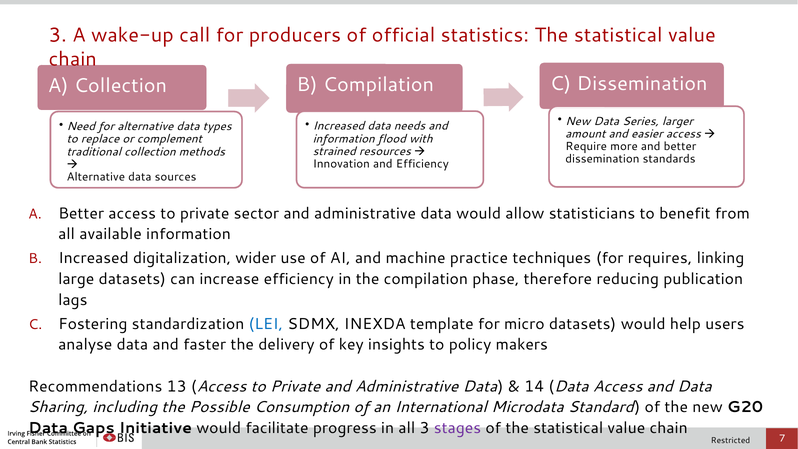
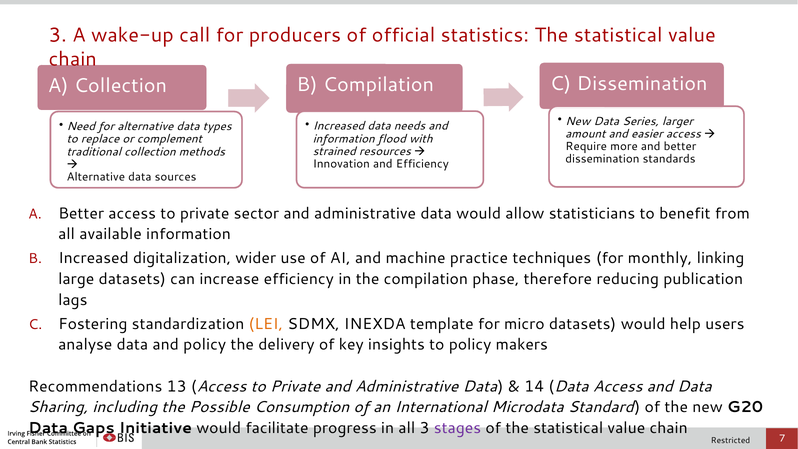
requires: requires -> monthly
LEI colour: blue -> orange
and faster: faster -> policy
